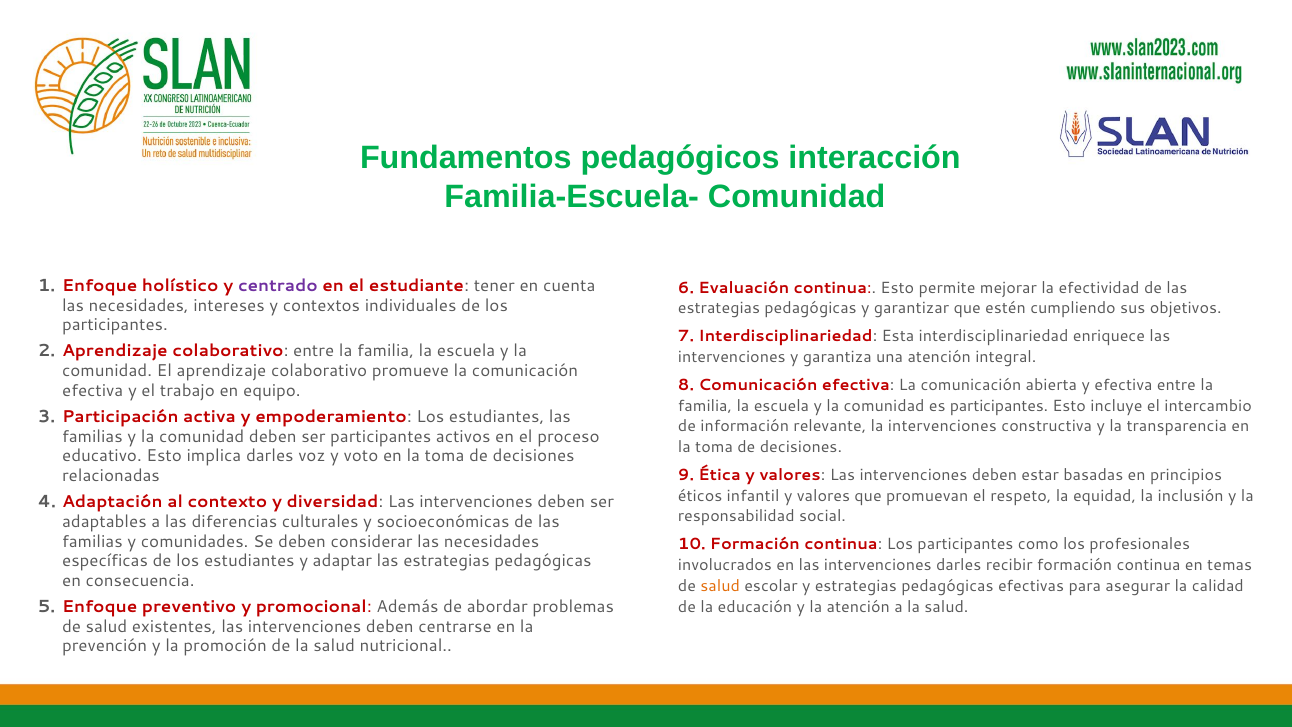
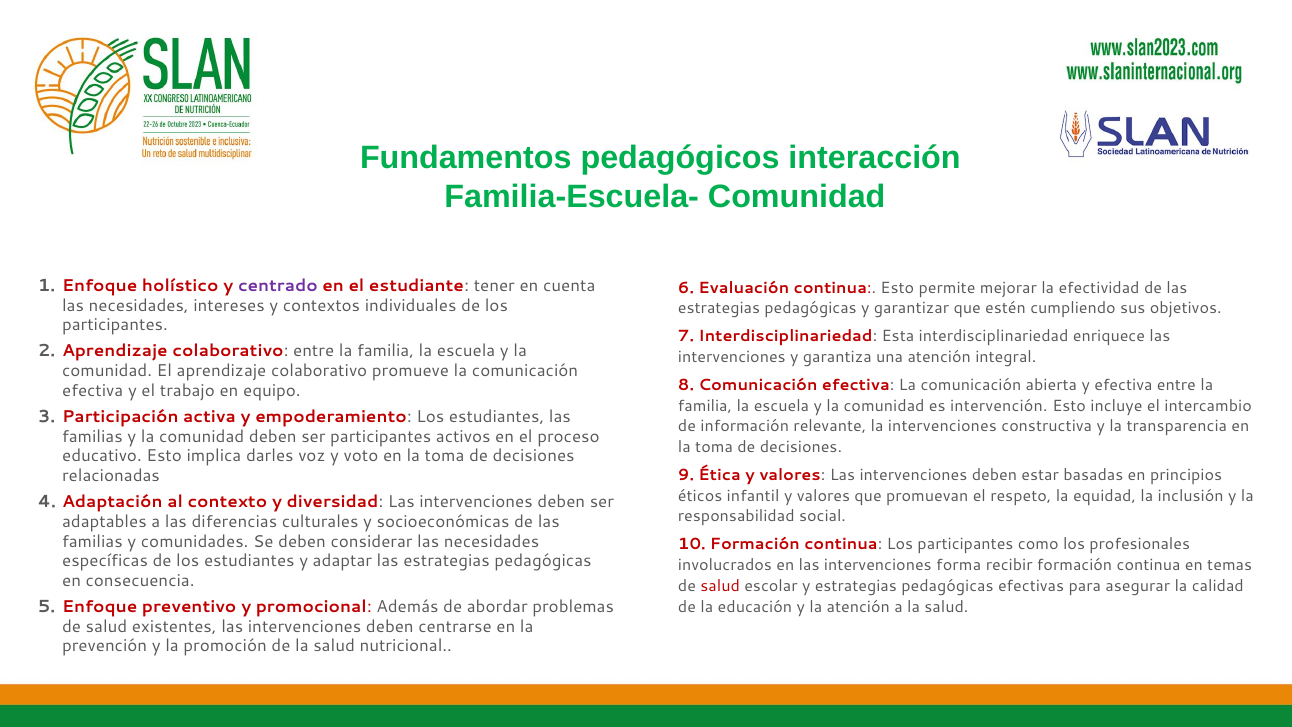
es participantes: participantes -> intervención
intervenciones darles: darles -> forma
salud at (720, 586) colour: orange -> red
